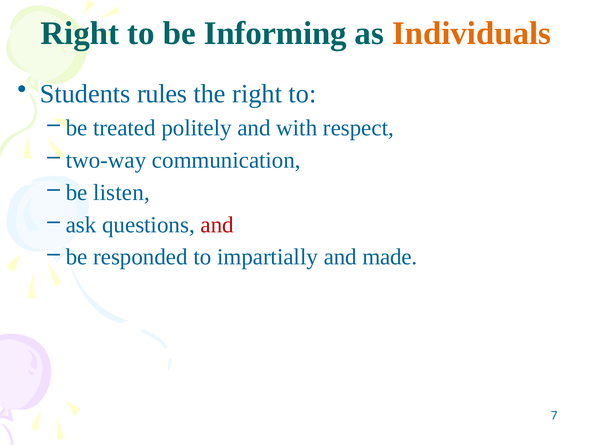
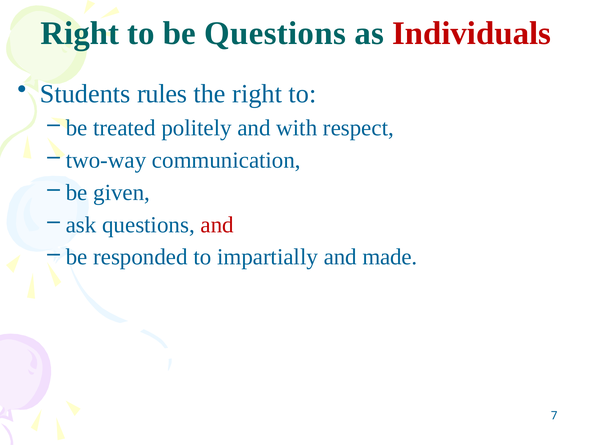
be Informing: Informing -> Questions
Individuals colour: orange -> red
listen: listen -> given
